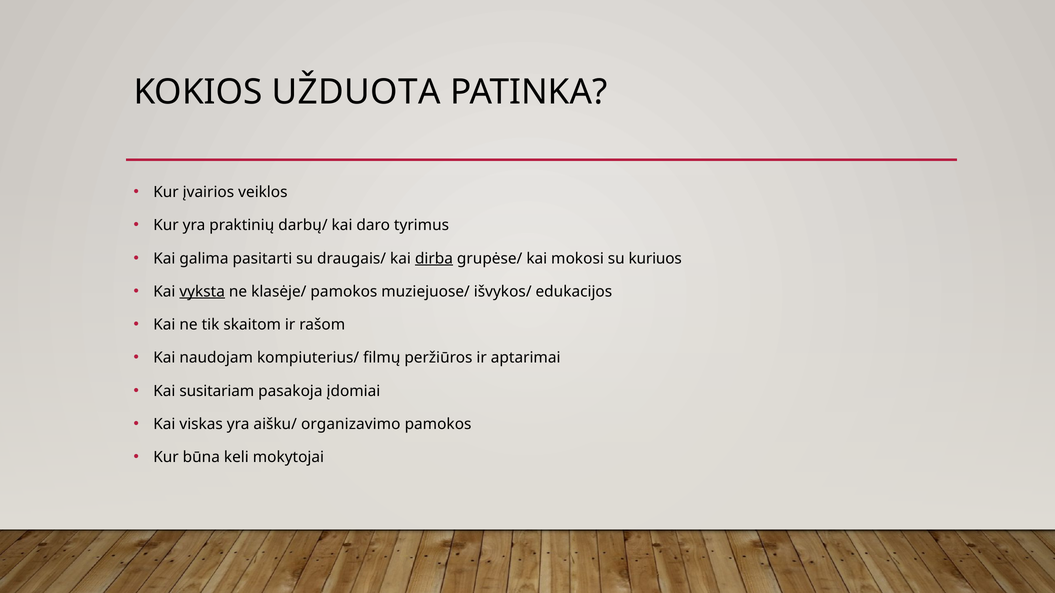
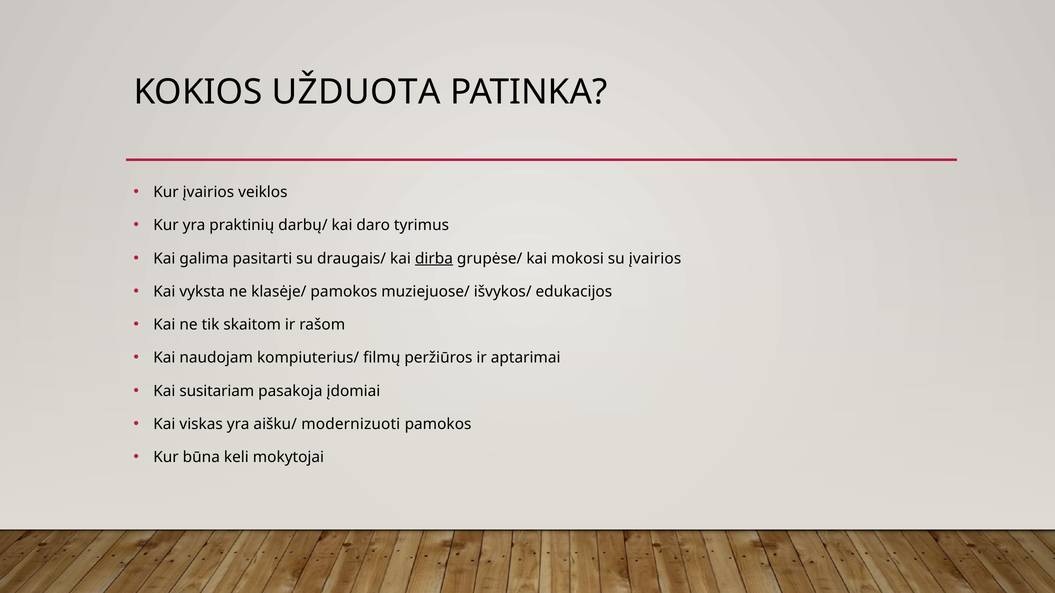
su kuriuos: kuriuos -> įvairios
vyksta underline: present -> none
organizavimo: organizavimo -> modernizuoti
